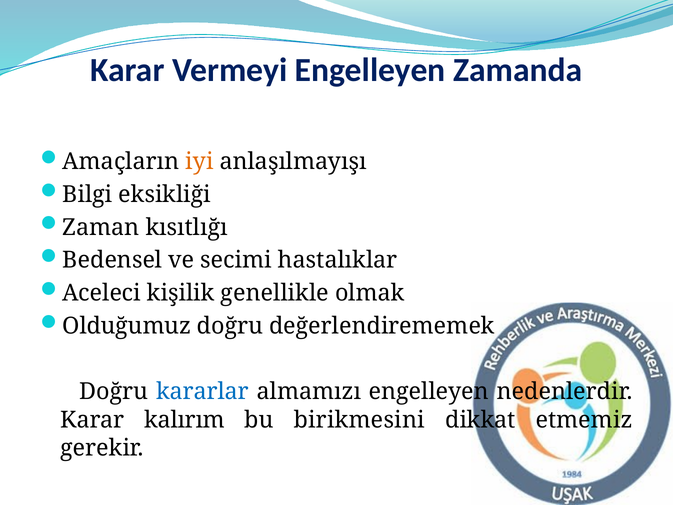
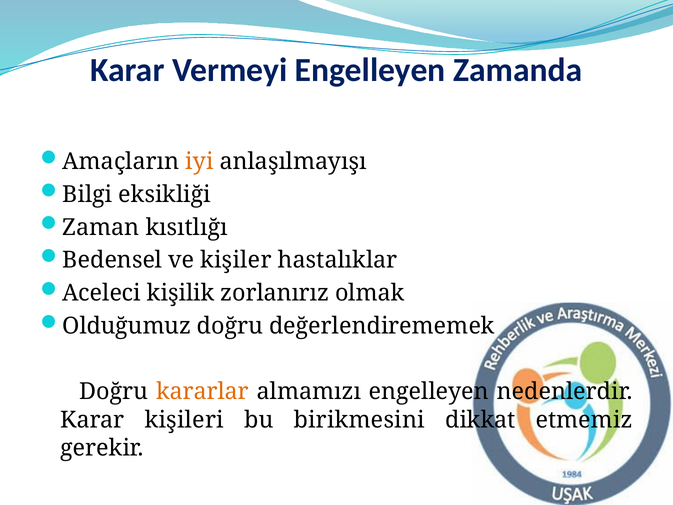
secimi: secimi -> kişiler
genellikle: genellikle -> zorlanırız
kararlar colour: blue -> orange
kalırım: kalırım -> kişileri
